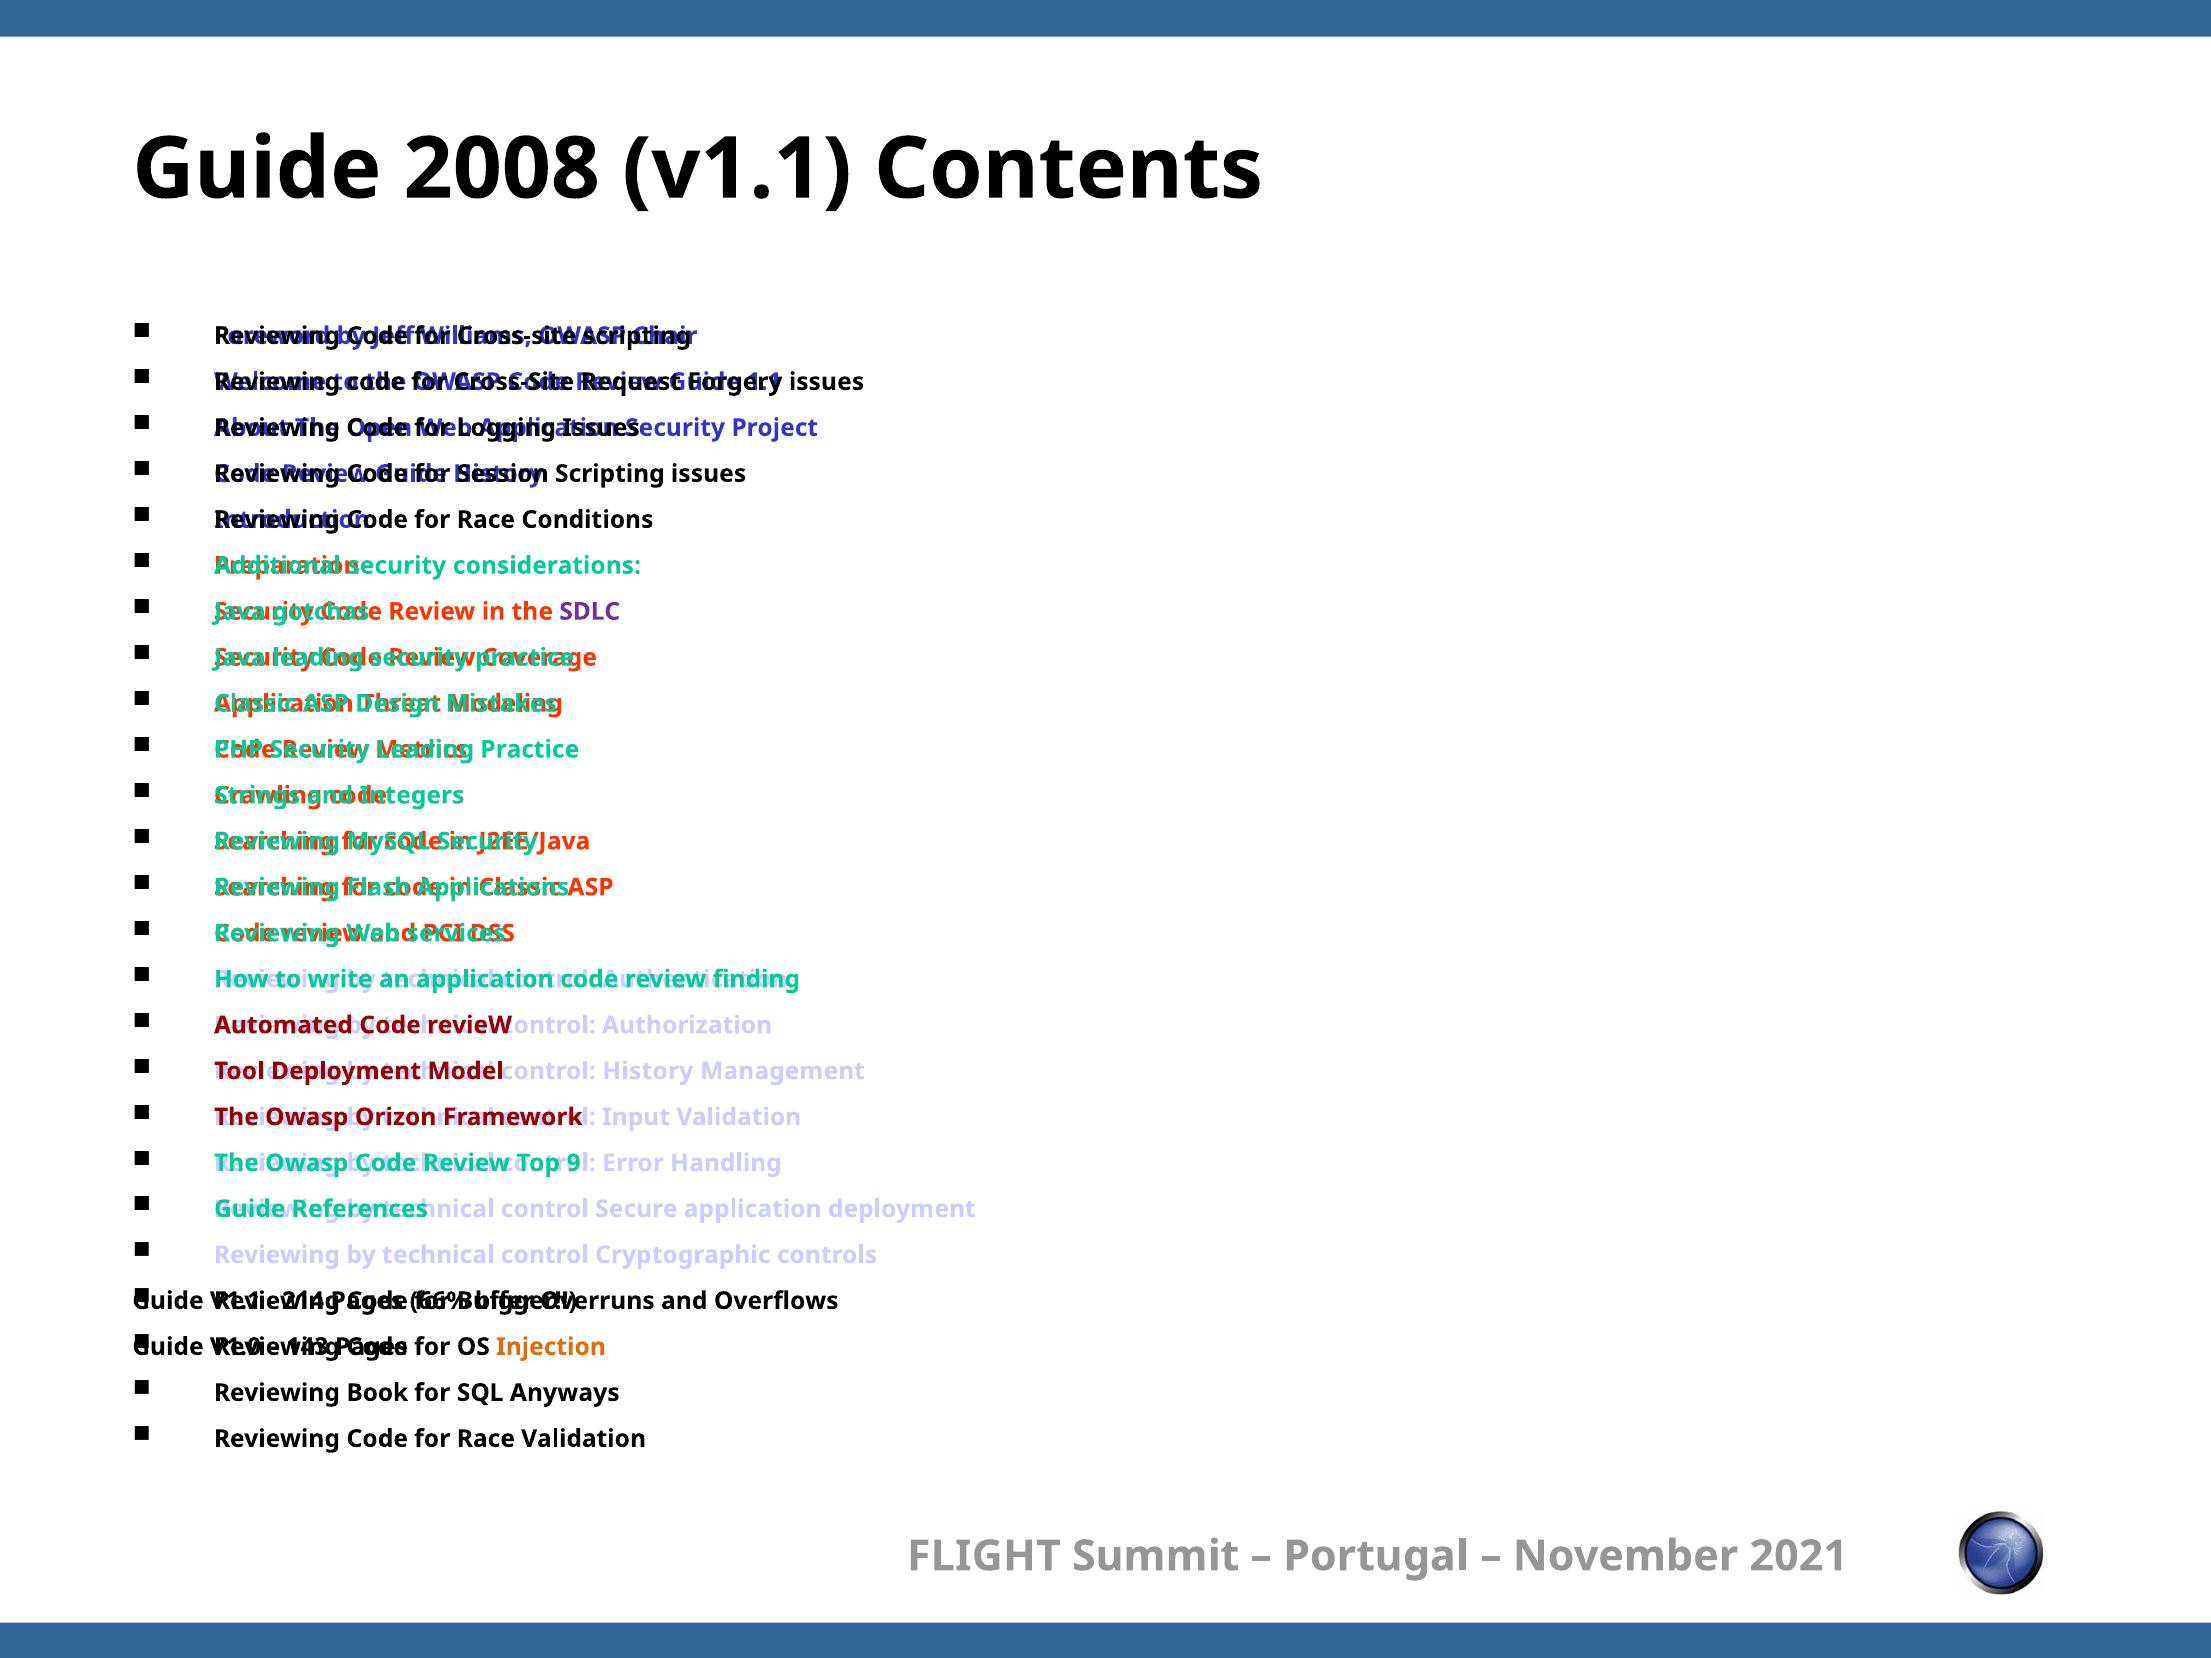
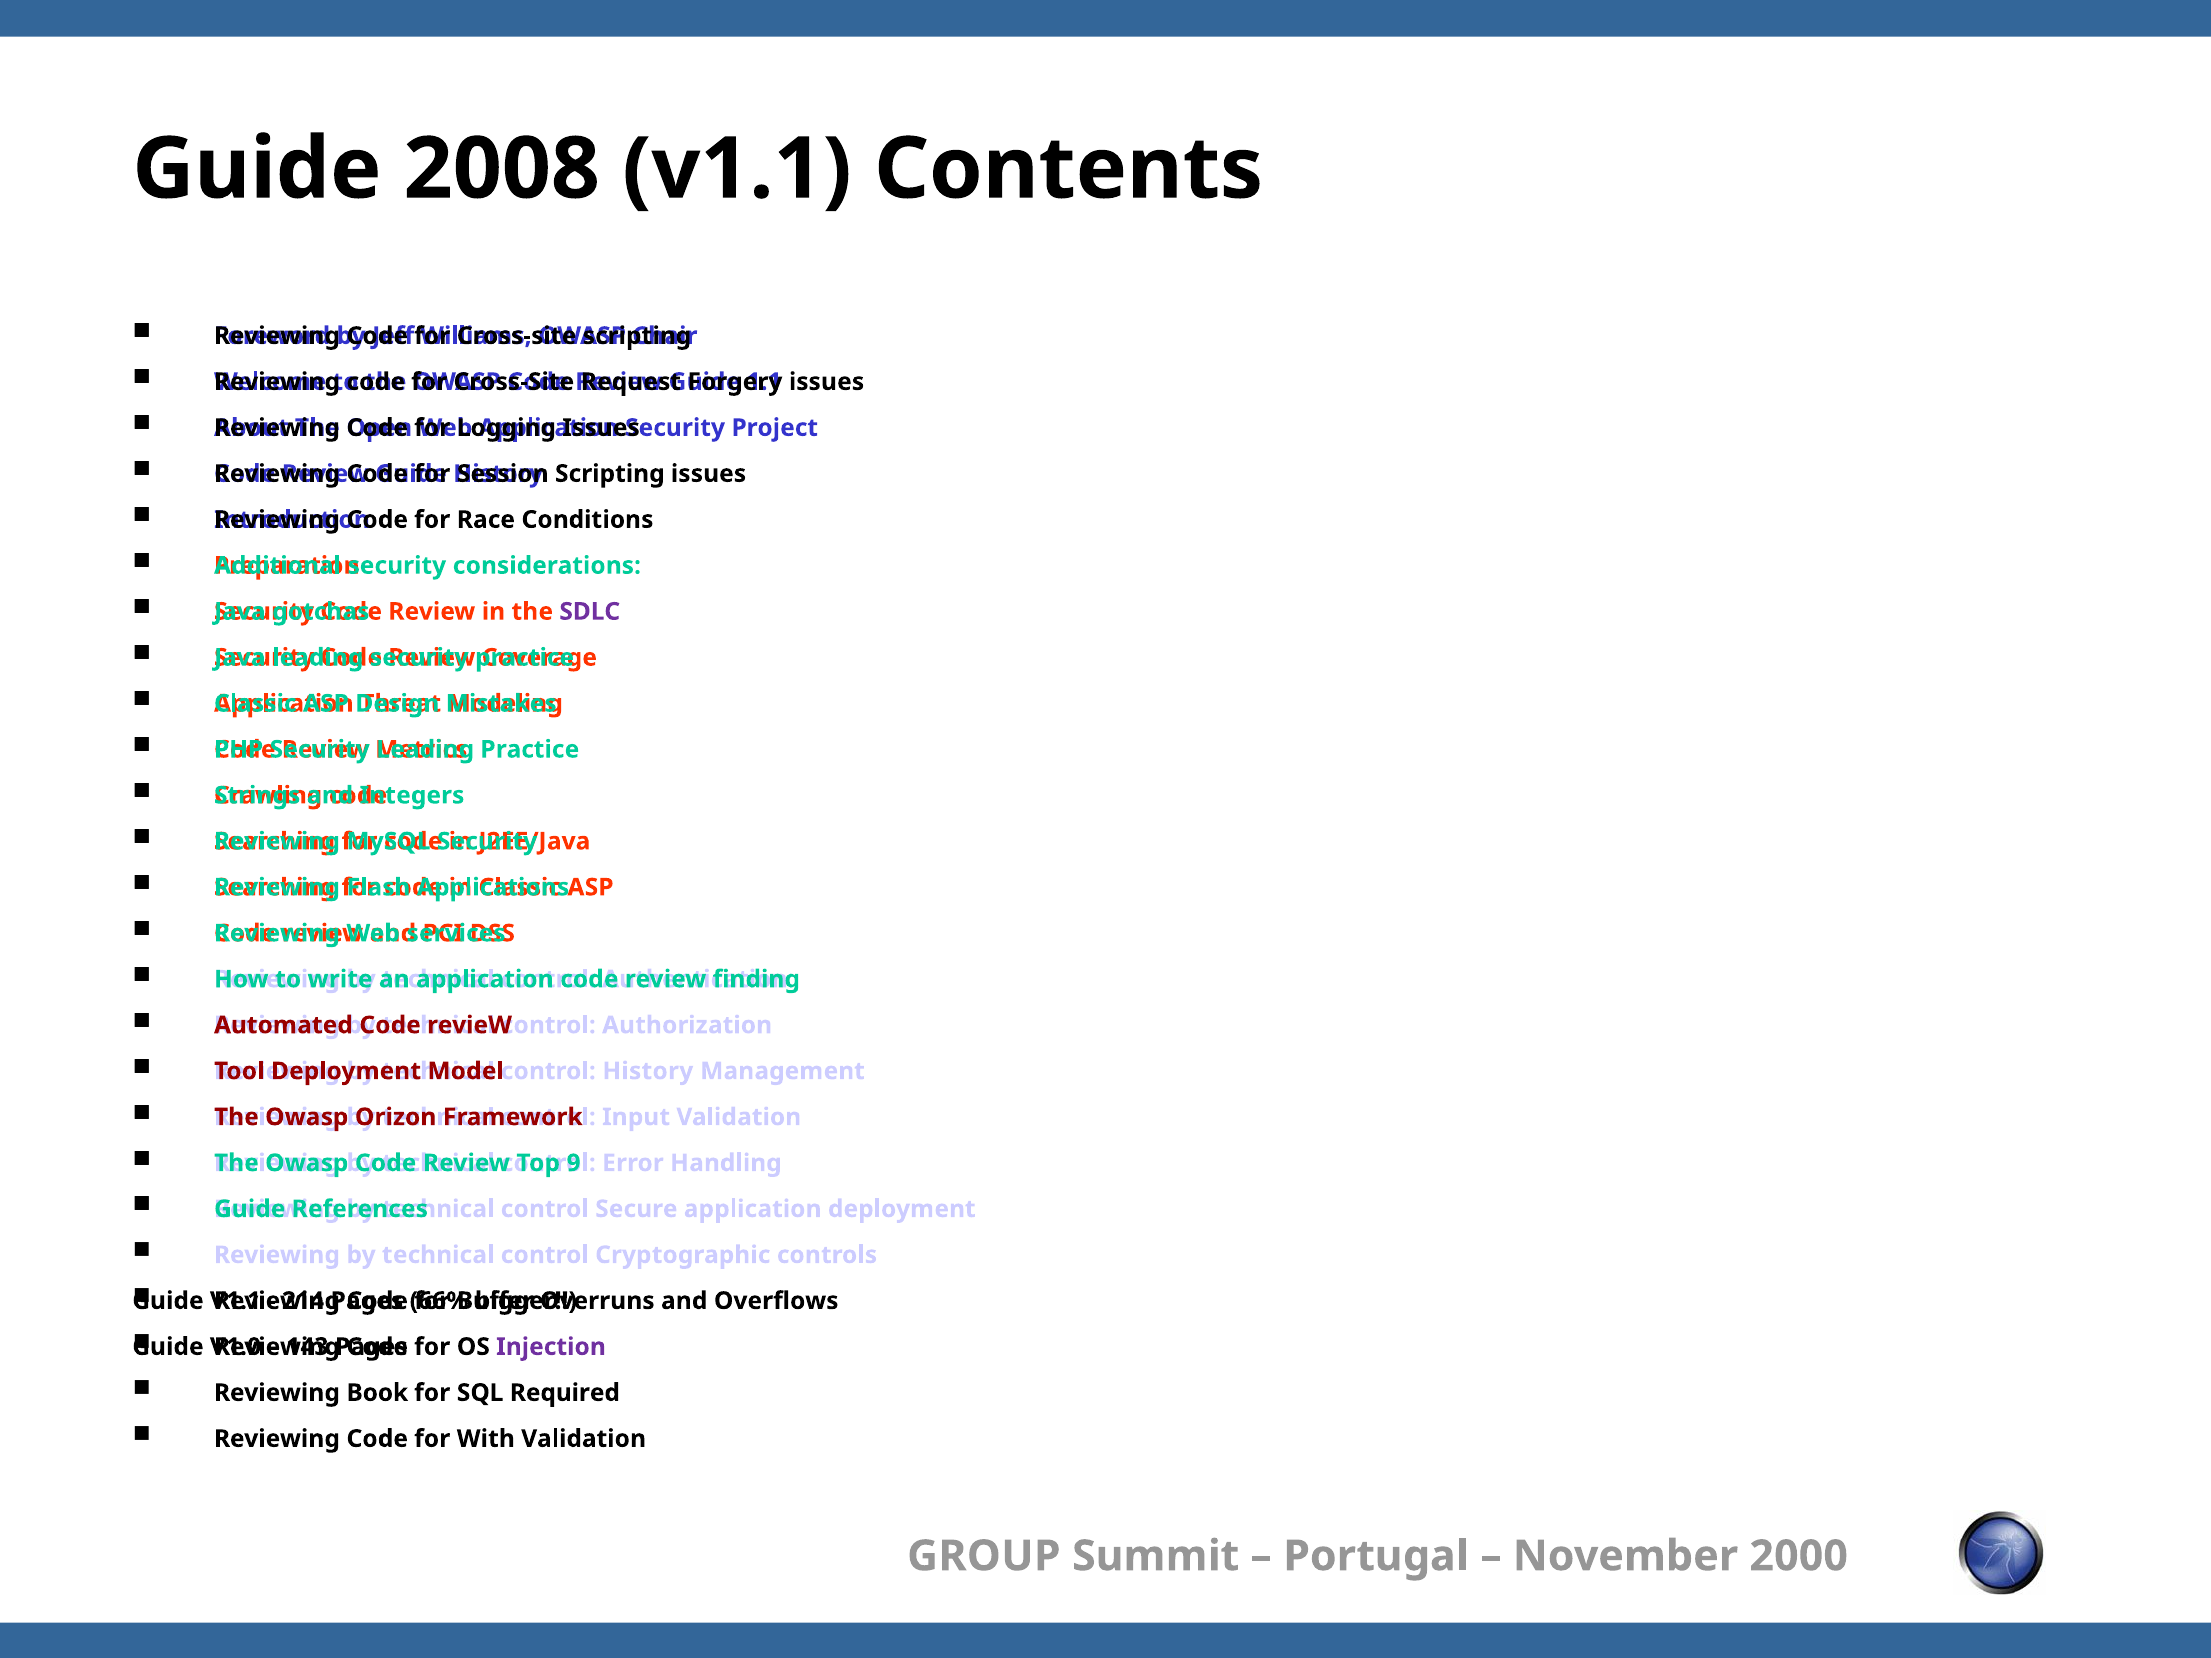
Injection colour: orange -> purple
Anyways: Anyways -> Required
Race at (486, 1439): Race -> With
FLIGHT: FLIGHT -> GROUP
2021: 2021 -> 2000
